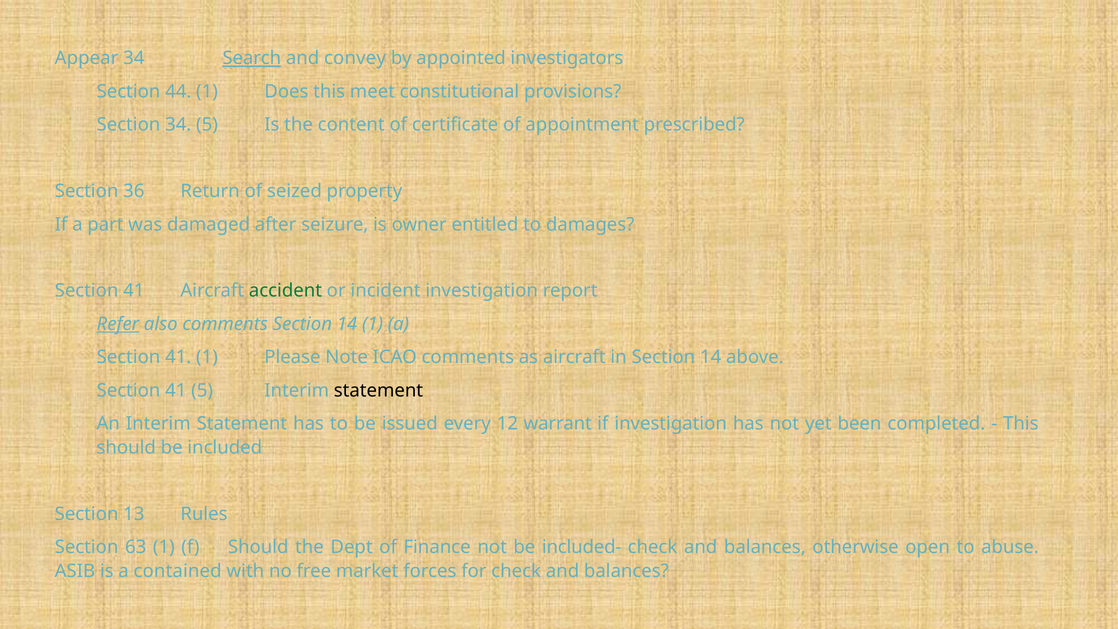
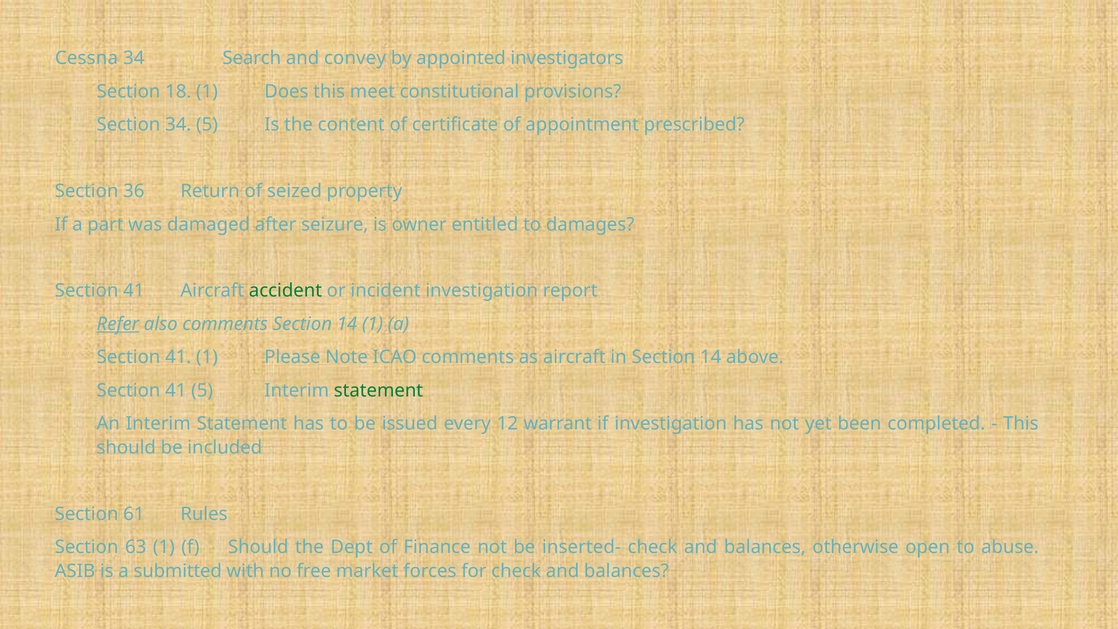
Appear: Appear -> Cessna
Search underline: present -> none
44: 44 -> 18
statement at (378, 390) colour: black -> green
13: 13 -> 61
included-: included- -> inserted-
contained: contained -> submitted
